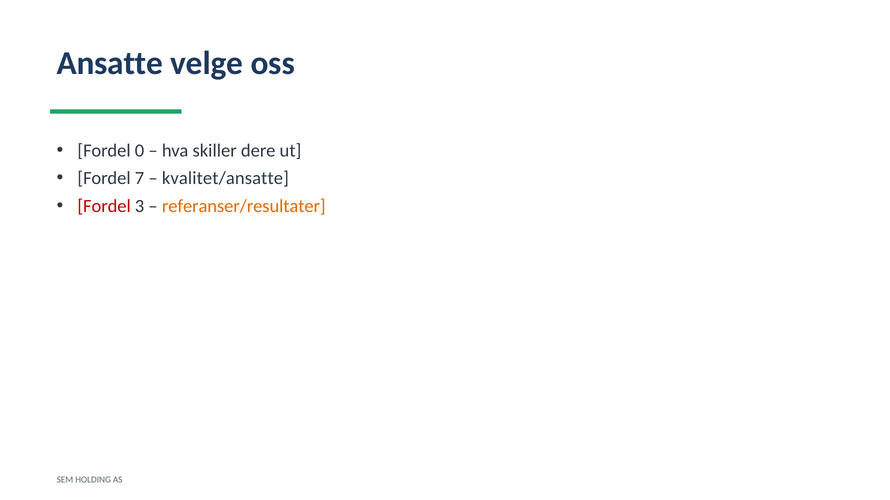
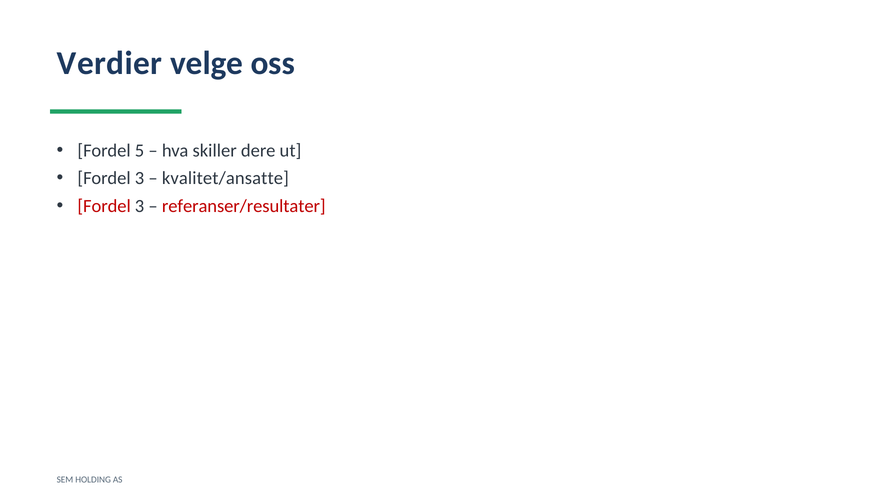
Ansatte: Ansatte -> Verdier
0: 0 -> 5
7 at (140, 179): 7 -> 3
referanser/resultater colour: orange -> red
